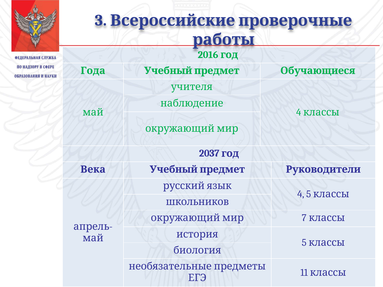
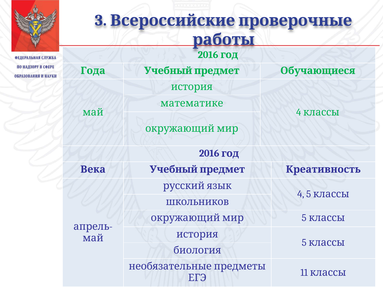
учителя at (192, 87): учителя -> история
наблюдение: наблюдение -> математике
2037 at (209, 154): 2037 -> 2016
Руководители: Руководители -> Креативность
7 at (304, 218): 7 -> 5
